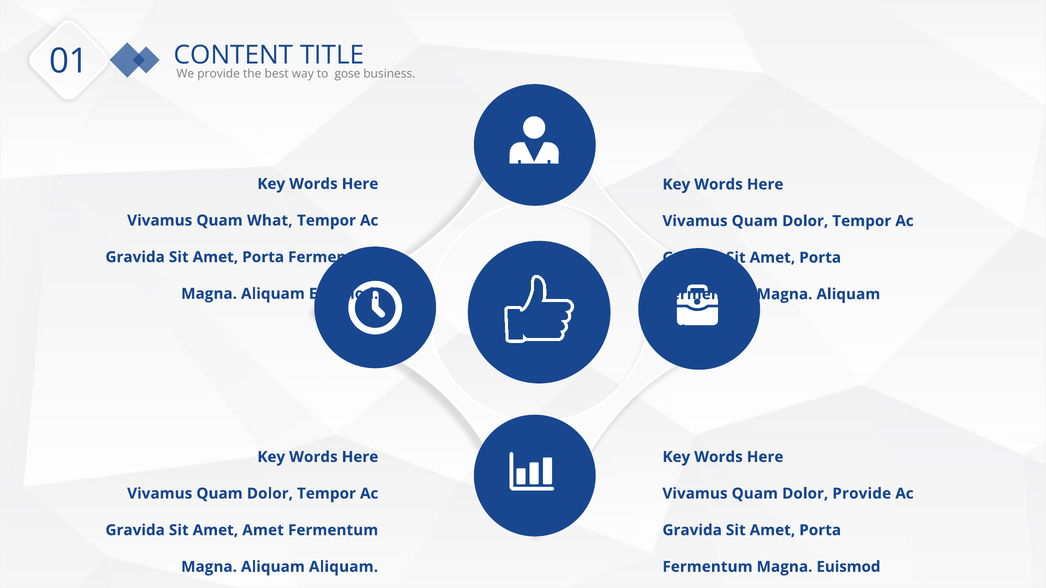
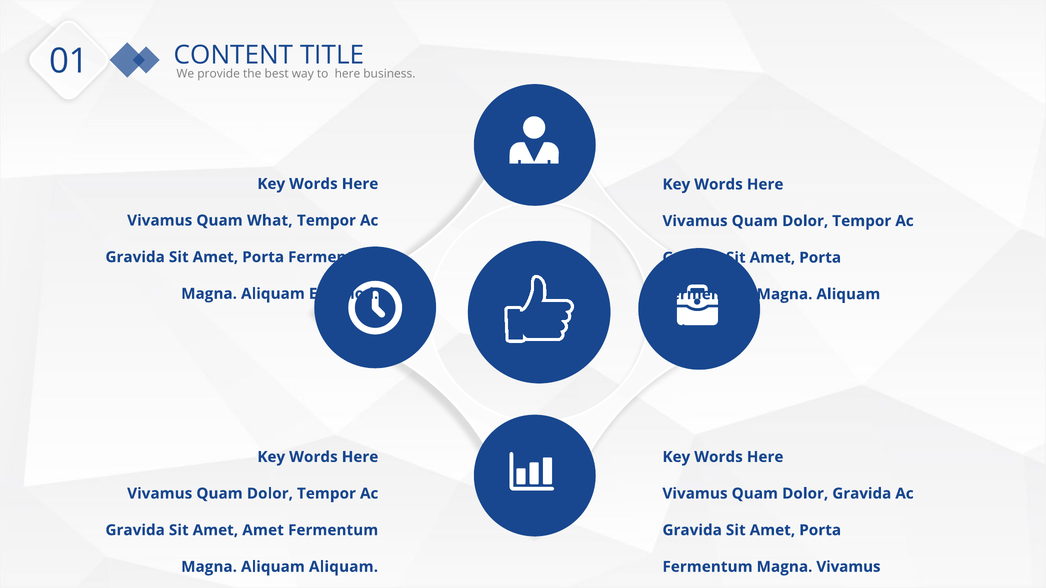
to gose: gose -> here
Dolor Provide: Provide -> Gravida
Magna Euismod: Euismod -> Vivamus
